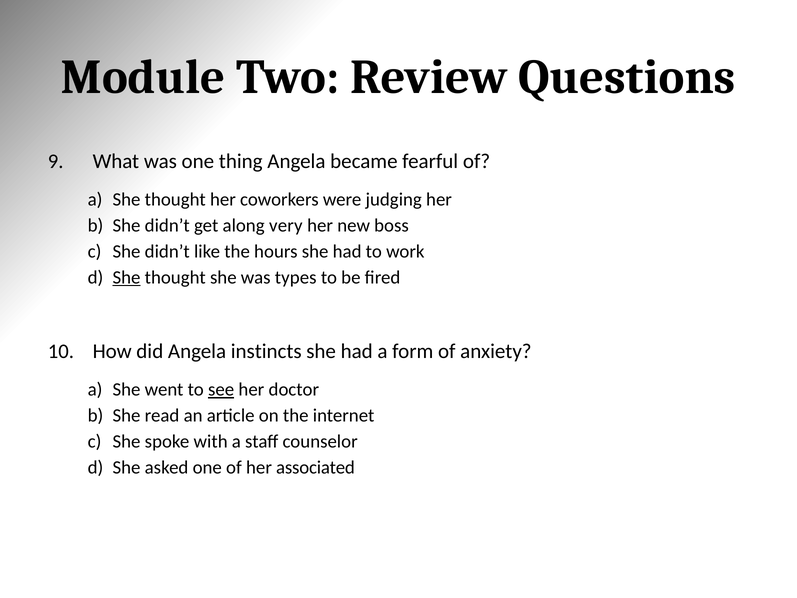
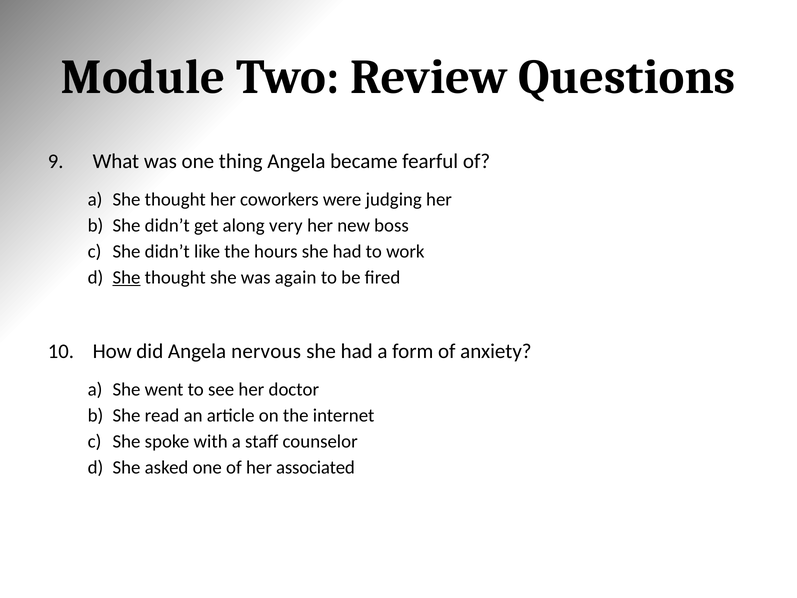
types: types -> again
instincts: instincts -> nervous
see underline: present -> none
